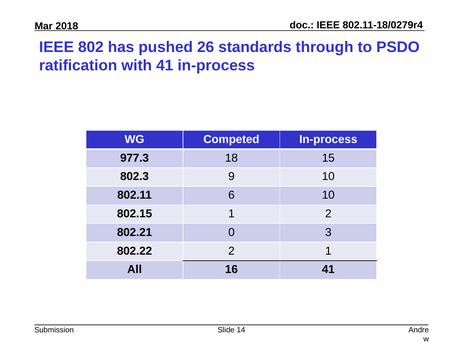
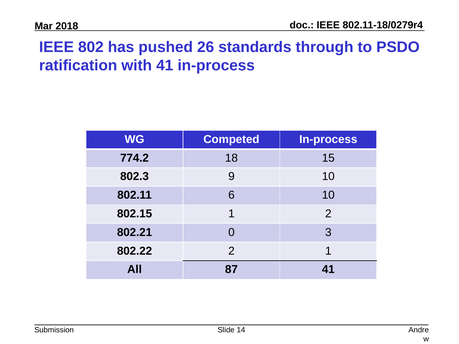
977.3: 977.3 -> 774.2
16: 16 -> 87
